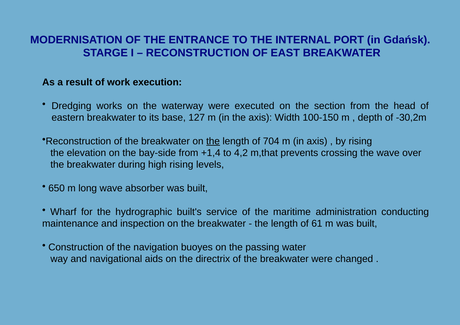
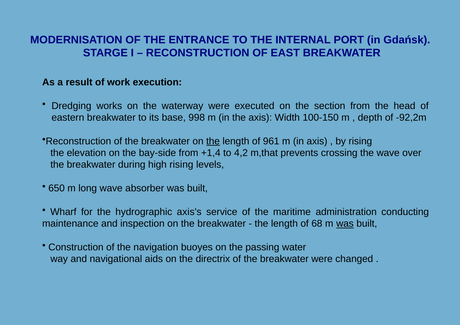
127: 127 -> 998
-30,2m: -30,2m -> -92,2m
704: 704 -> 961
built's: built's -> axis's
61: 61 -> 68
was at (345, 224) underline: none -> present
